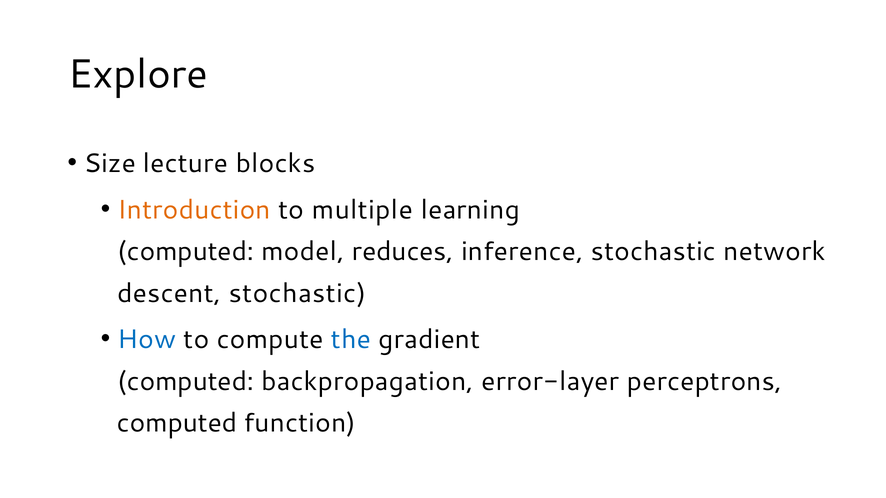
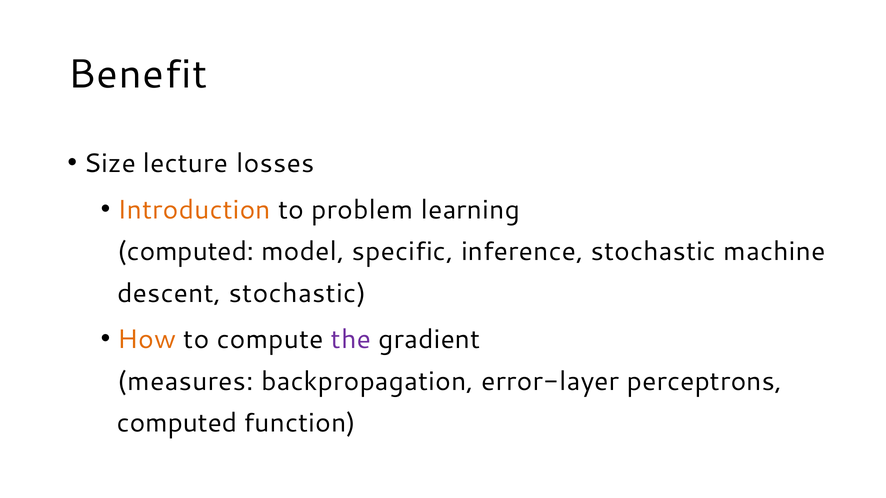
Explore: Explore -> Benefit
blocks: blocks -> losses
multiple: multiple -> problem
reduces: reduces -> specific
network: network -> machine
How colour: blue -> orange
the colour: blue -> purple
computed at (186, 382): computed -> measures
